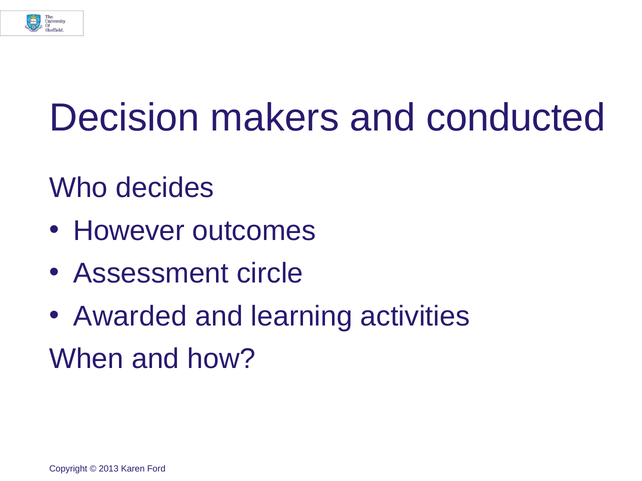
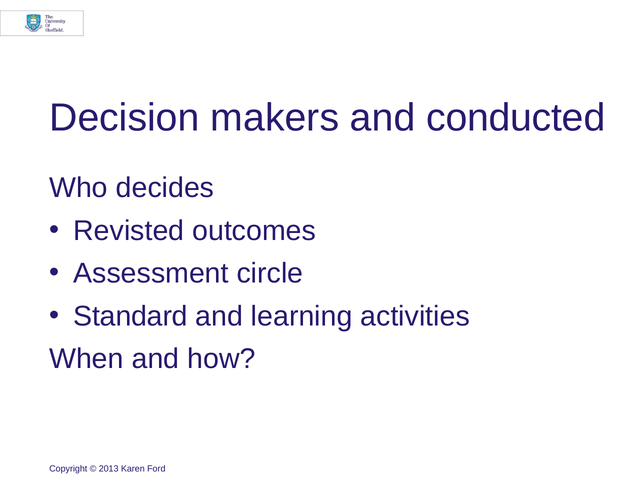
However: However -> Revisted
Awarded: Awarded -> Standard
